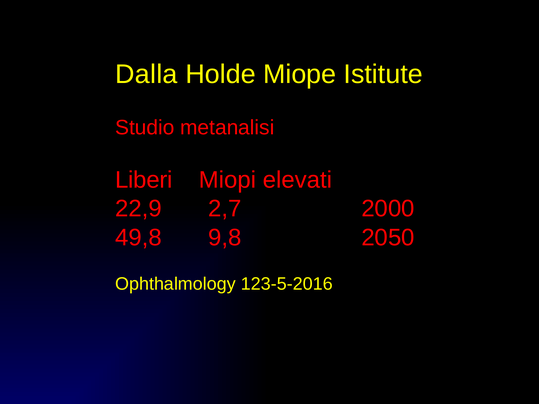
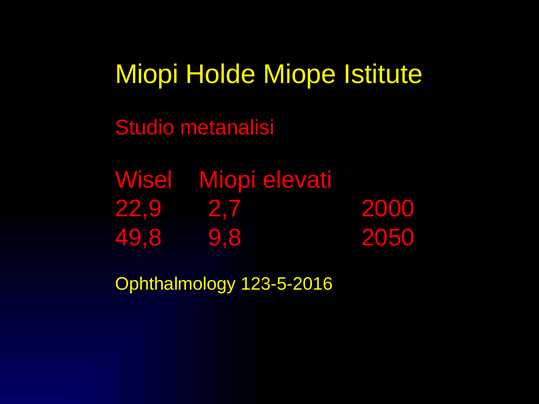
Dalla at (146, 74): Dalla -> Miopi
Liberi: Liberi -> Wisel
